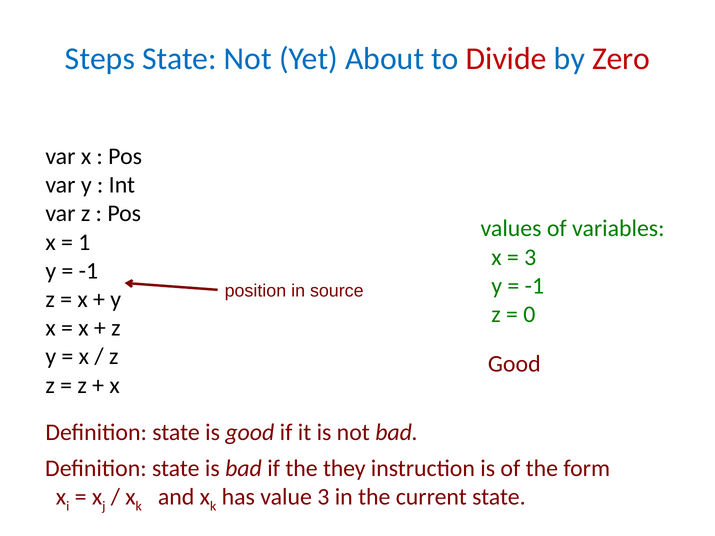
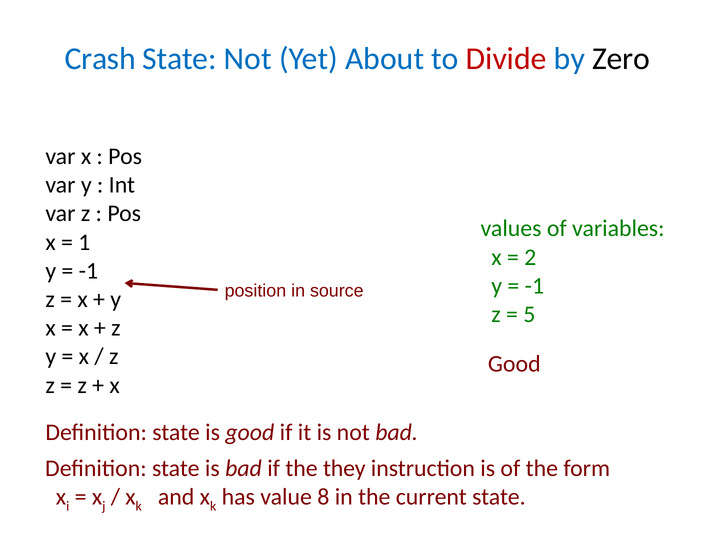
Steps: Steps -> Crash
Zero colour: red -> black
3 at (530, 257): 3 -> 2
0: 0 -> 5
value 3: 3 -> 8
